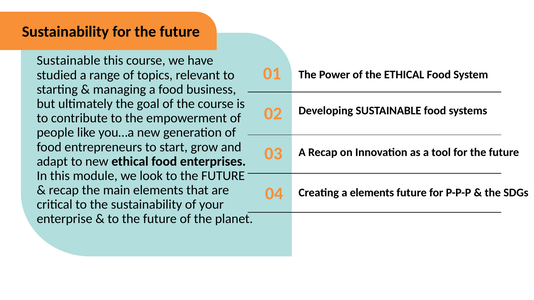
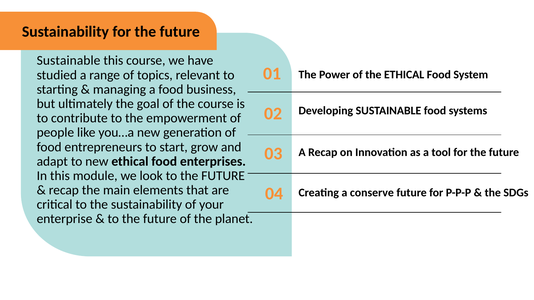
a elements: elements -> conserve
